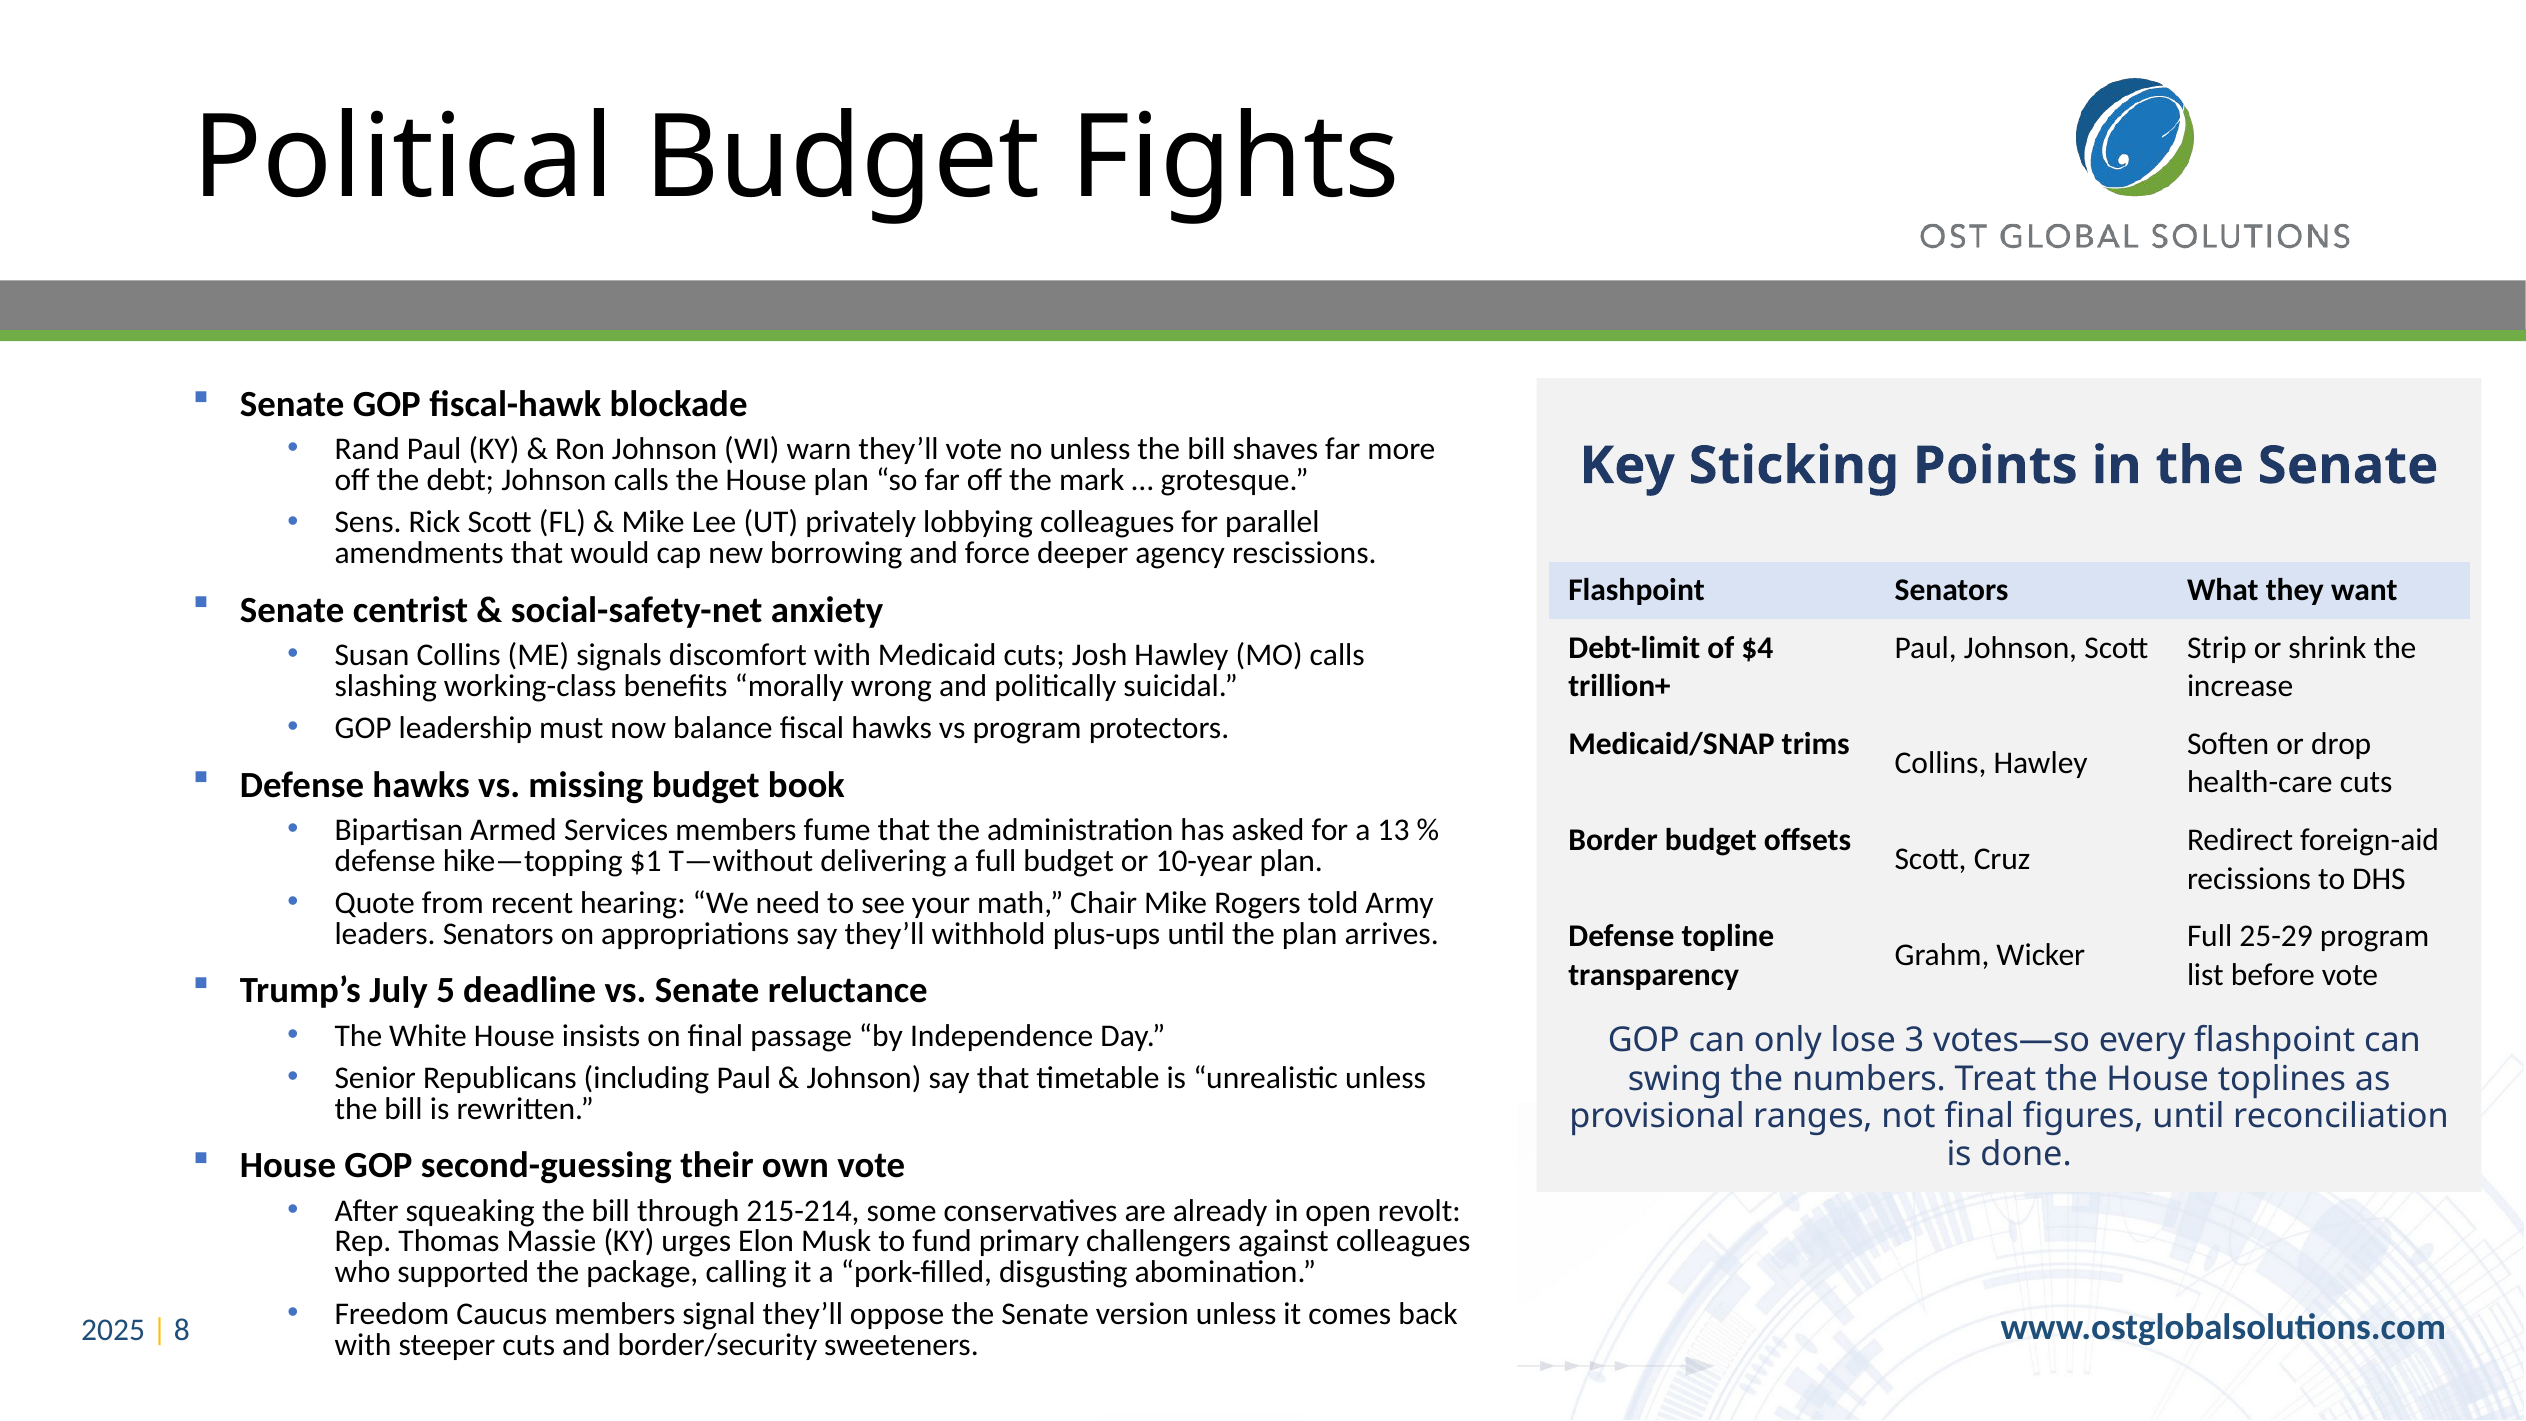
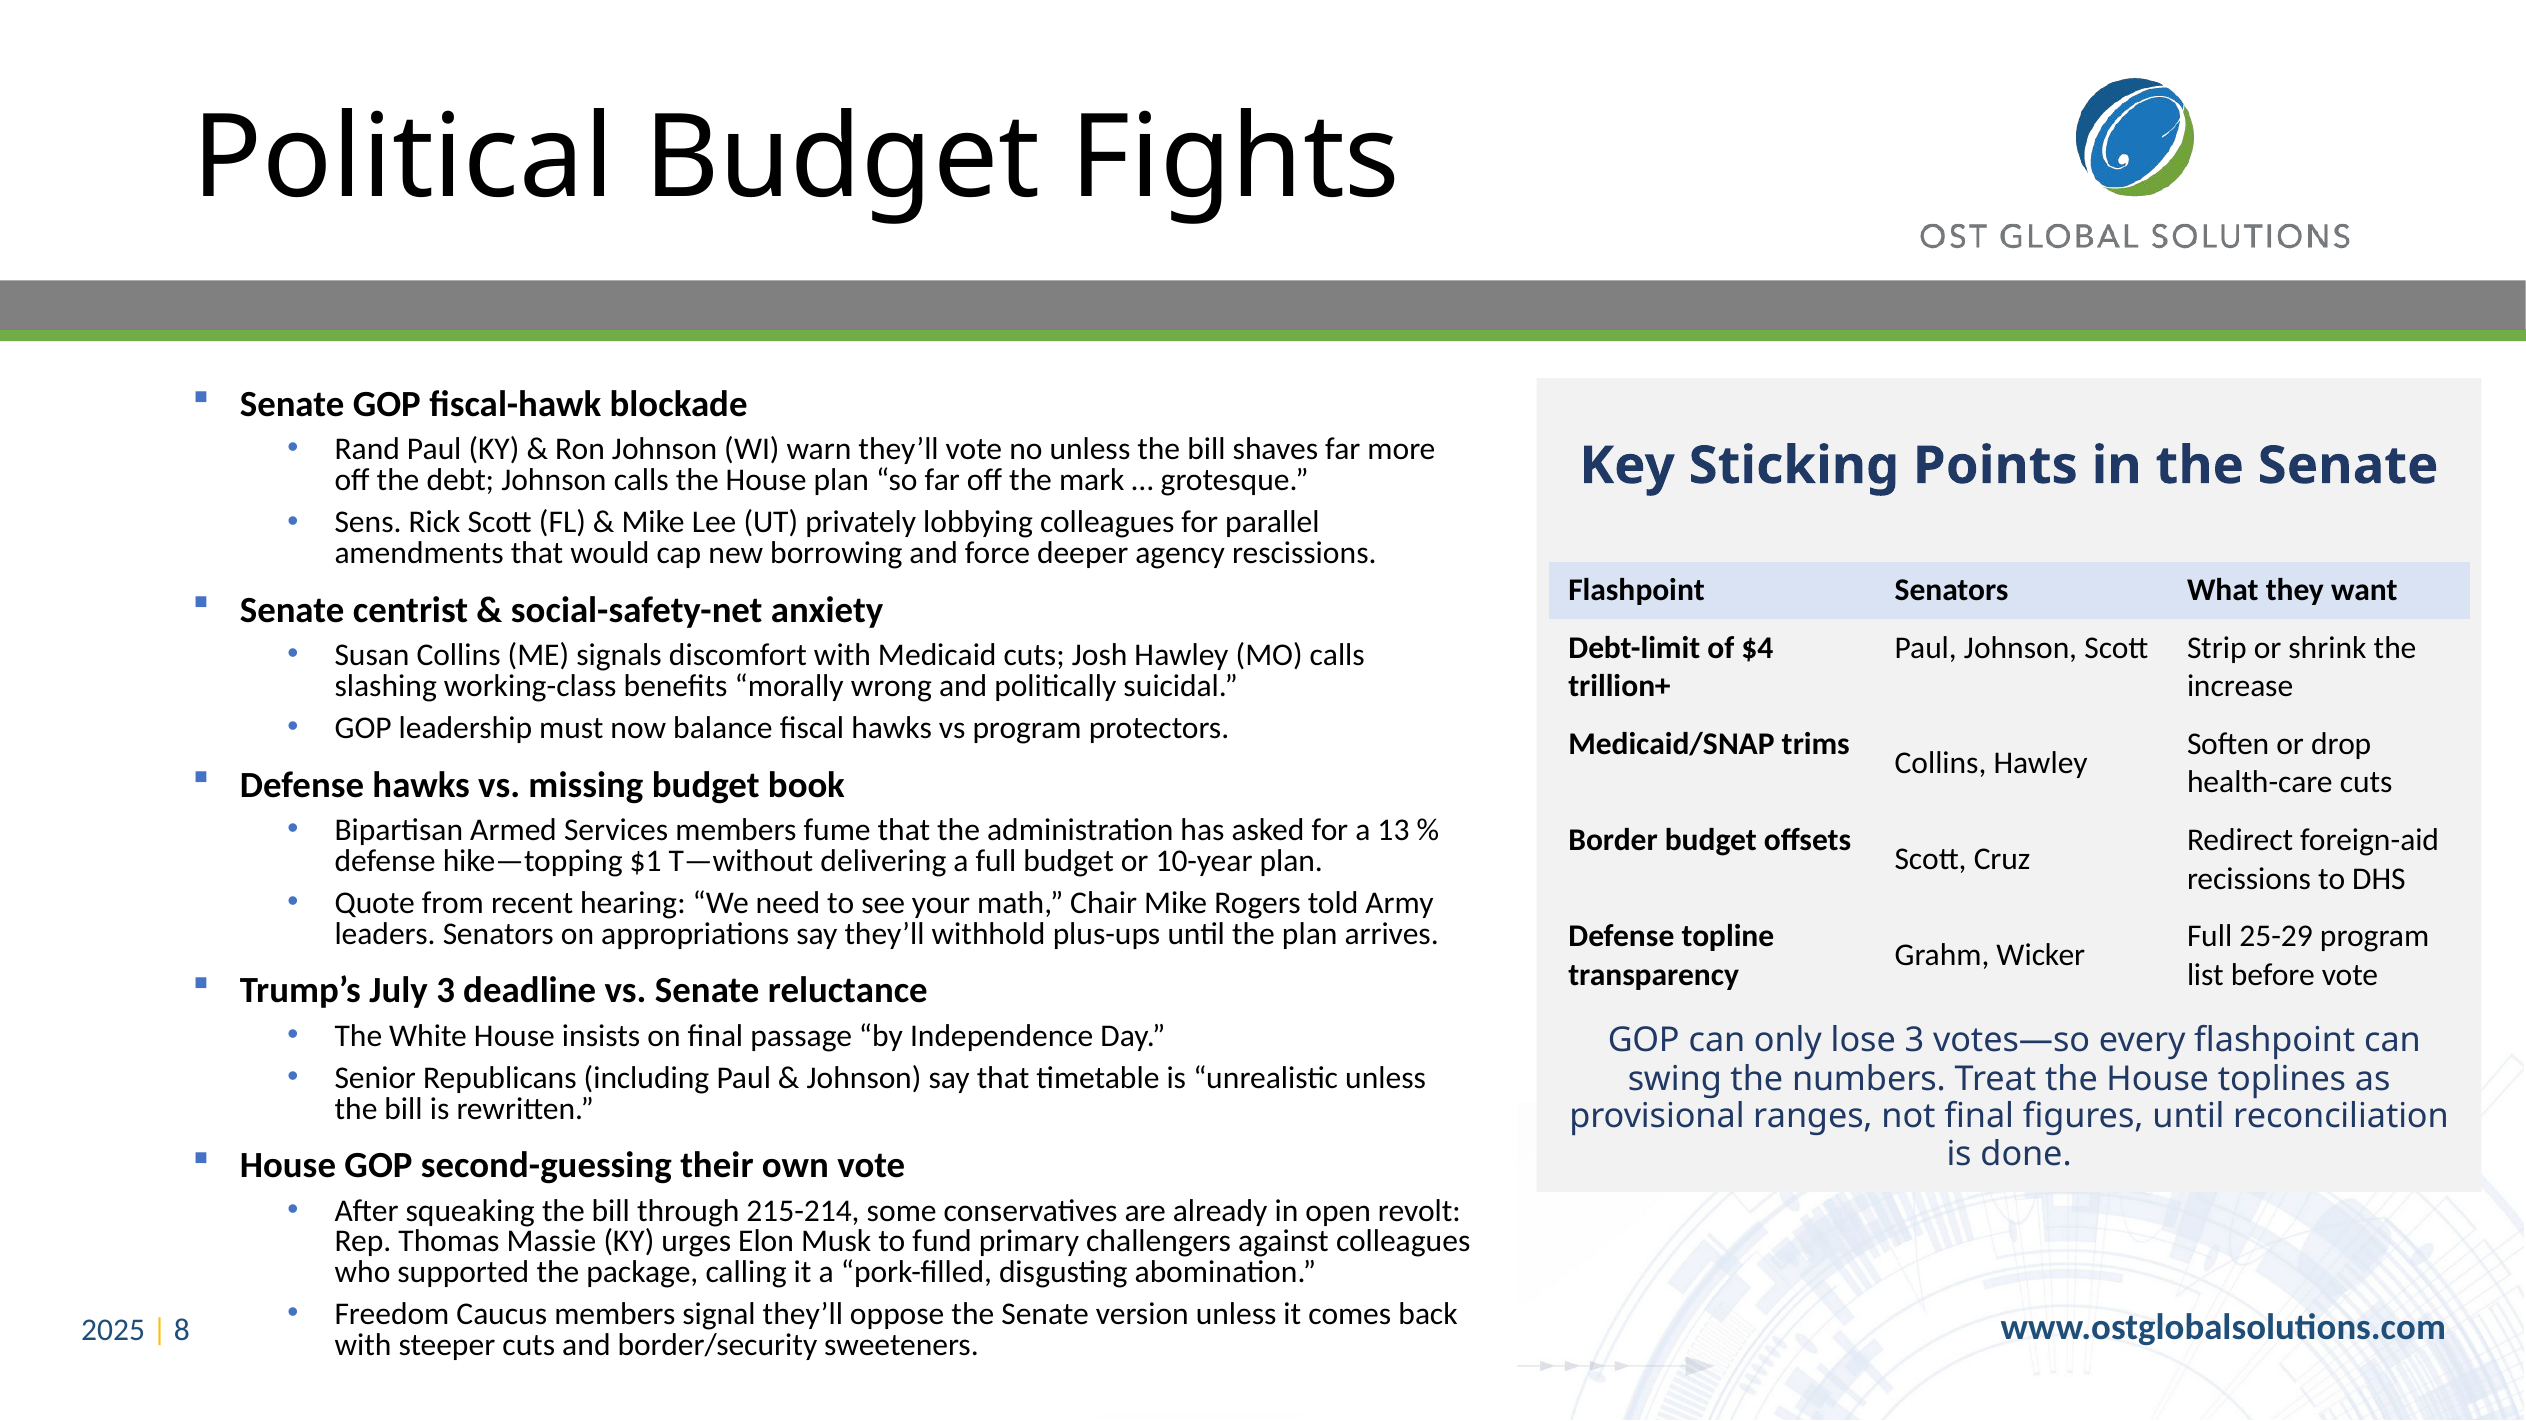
July 5: 5 -> 3
